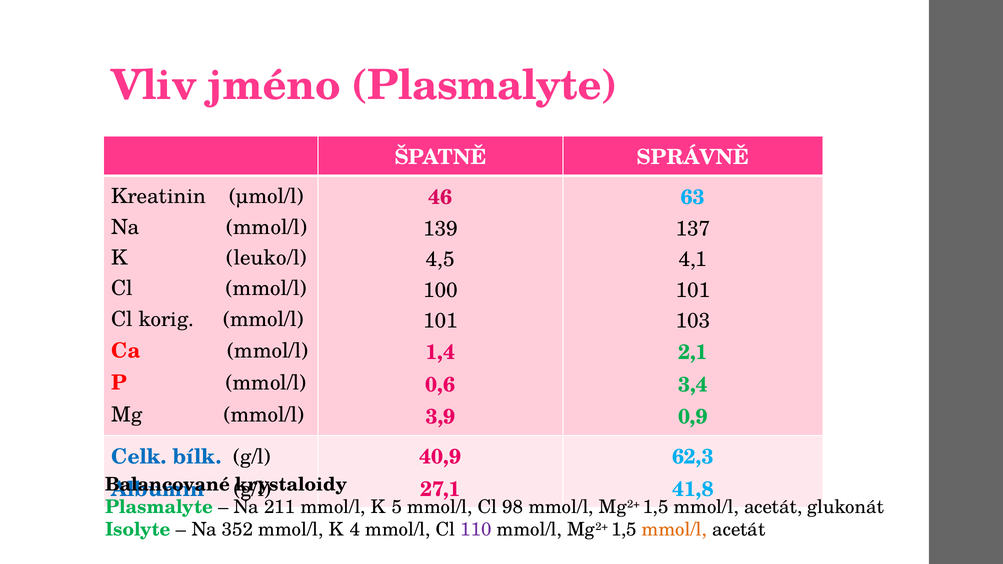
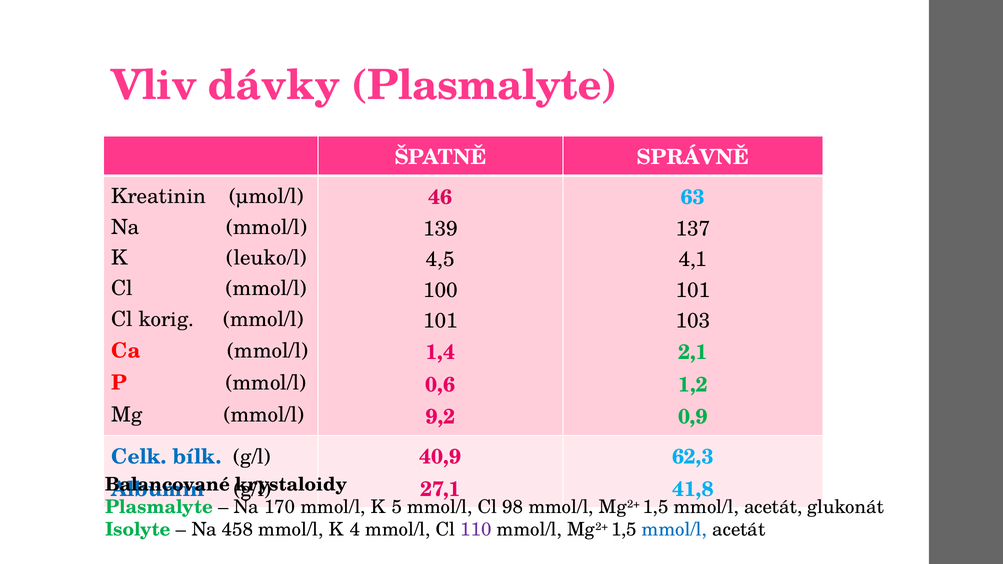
jméno: jméno -> dávky
3,4: 3,4 -> 1,2
3,9: 3,9 -> 9,2
211: 211 -> 170
352: 352 -> 458
mmol/l at (675, 530) colour: orange -> blue
